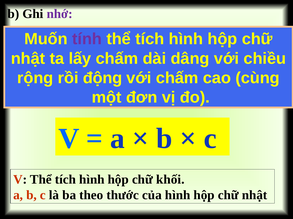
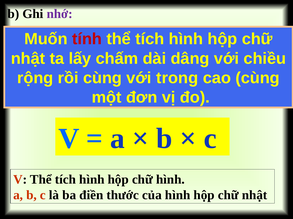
tính colour: purple -> red
rồi động: động -> cùng
với chấm: chấm -> trong
chữ khối: khối -> hình
theo: theo -> điền
